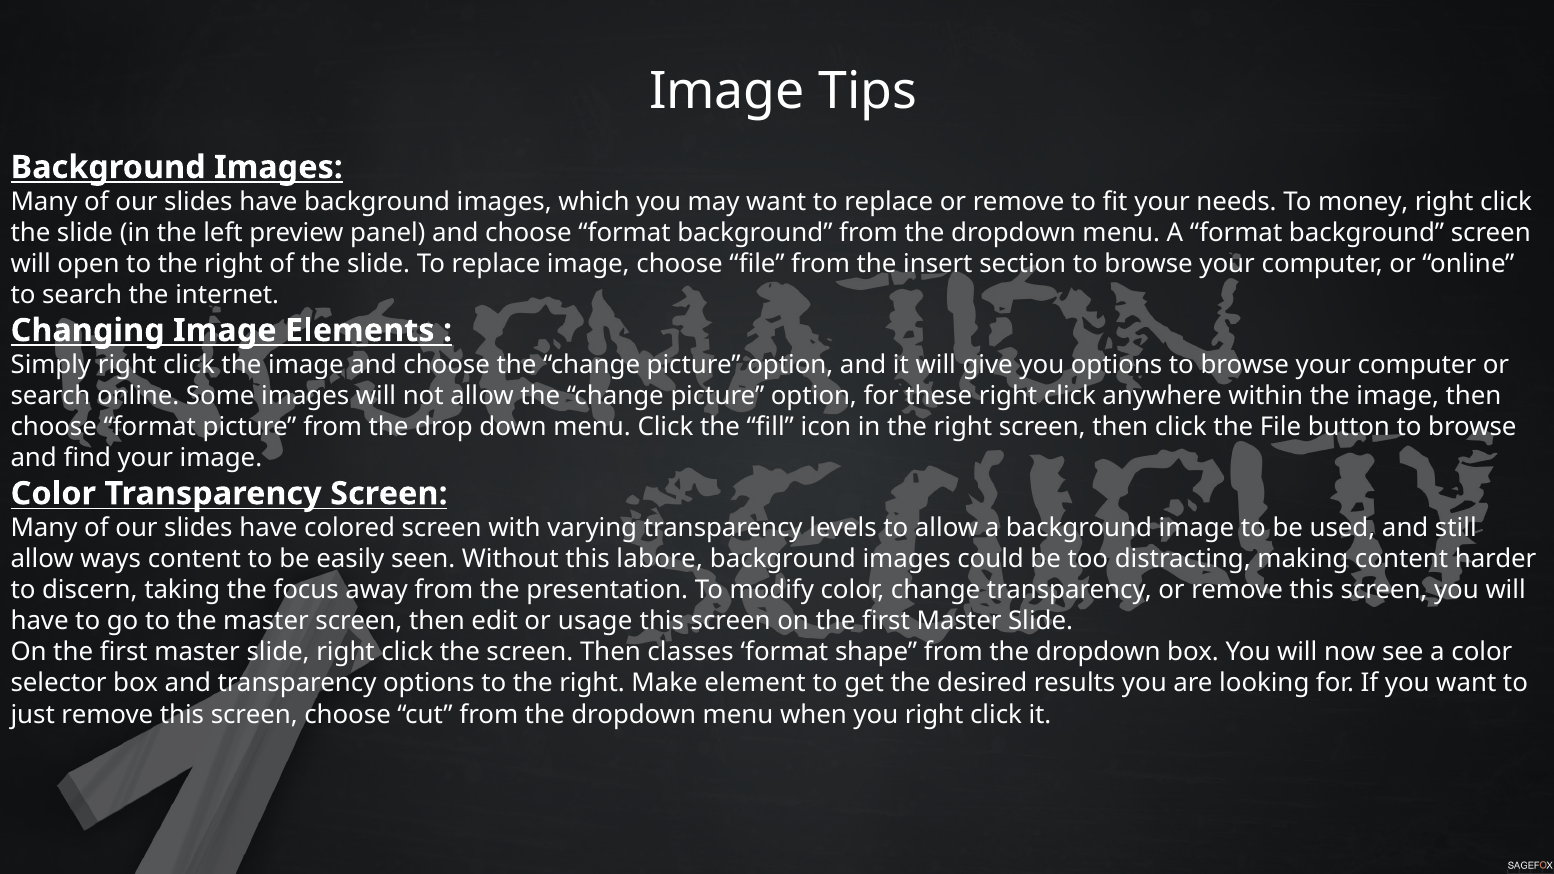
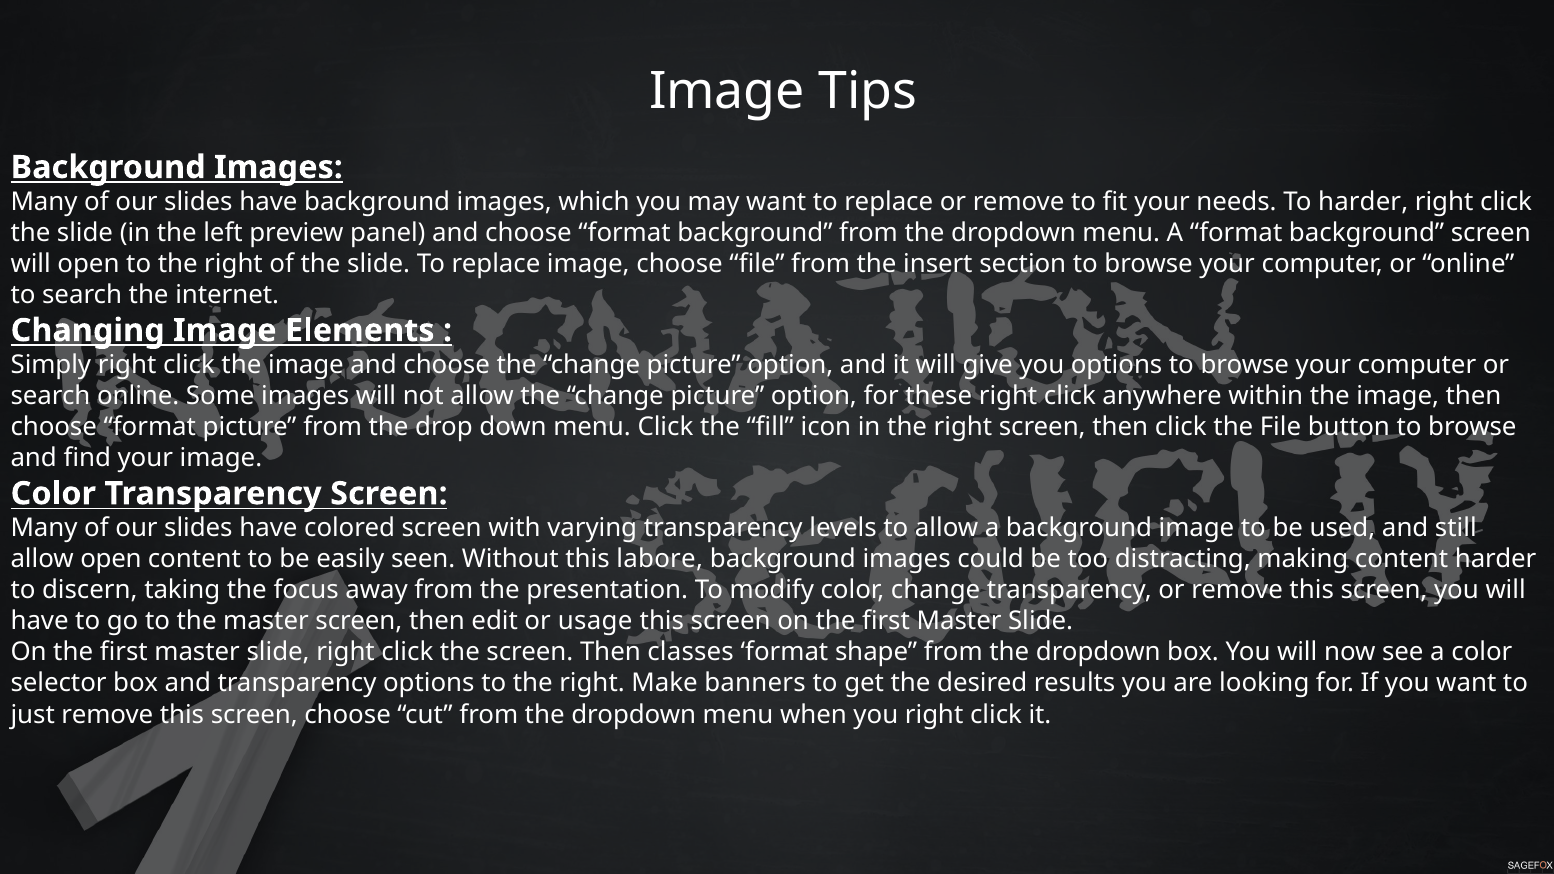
To money: money -> harder
allow ways: ways -> open
element: element -> banners
